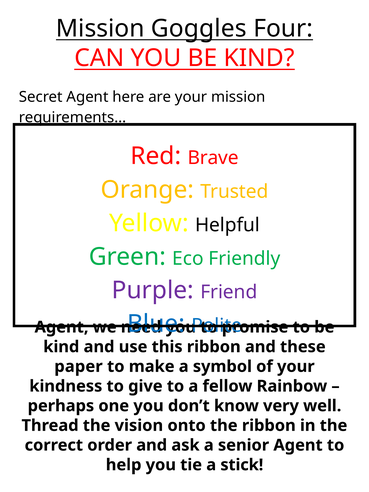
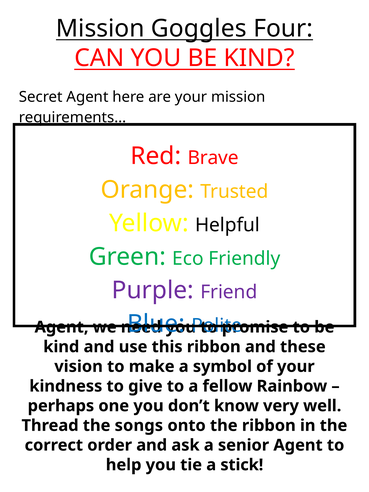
paper: paper -> vision
vision: vision -> songs
